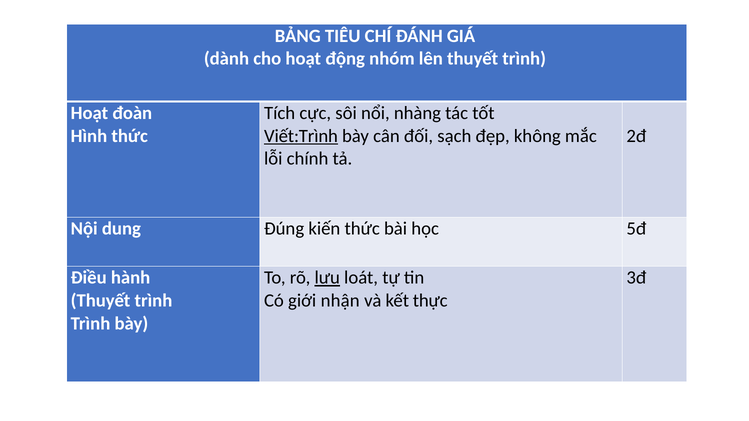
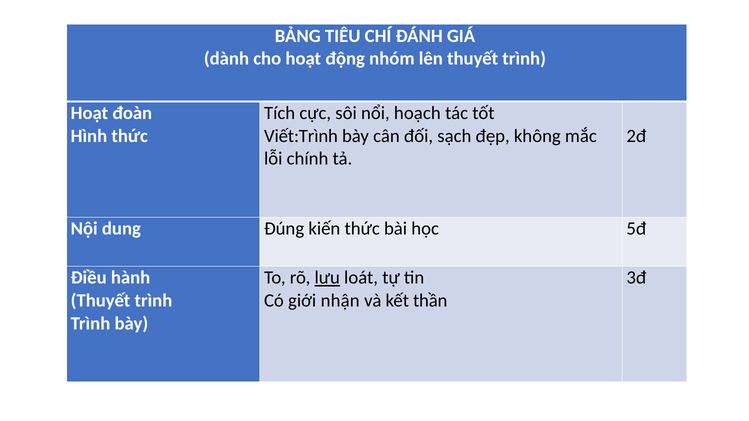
nhàng: nhàng -> hoạch
Viết:Trình underline: present -> none
thực: thực -> thần
